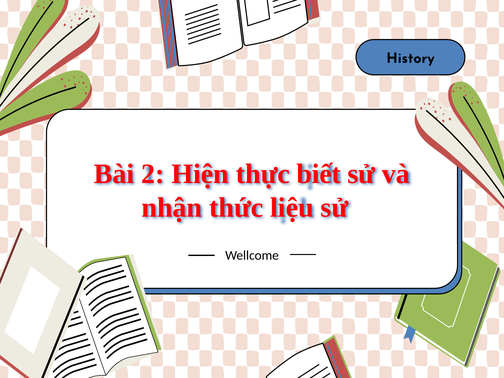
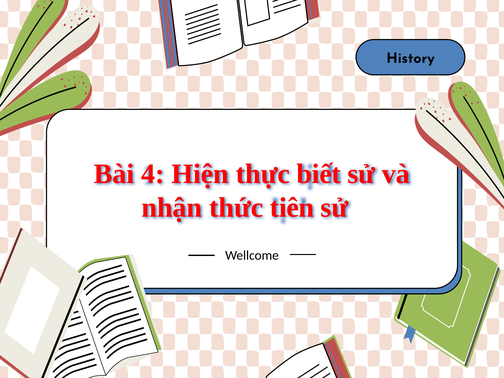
2: 2 -> 4
liệu: liệu -> tiên
